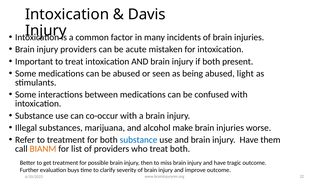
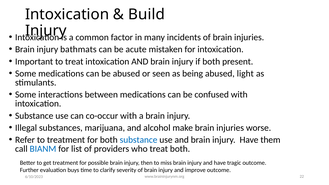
Davis: Davis -> Build
injury providers: providers -> bathmats
BIANM colour: orange -> blue
